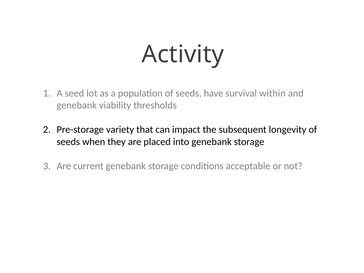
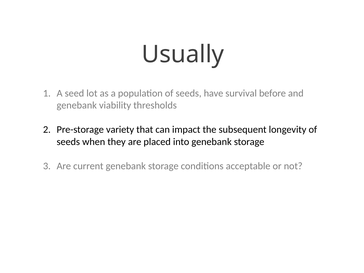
Activity: Activity -> Usually
within: within -> before
